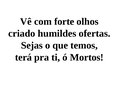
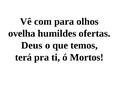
forte: forte -> para
criado: criado -> ovelha
Sejas: Sejas -> Deus
